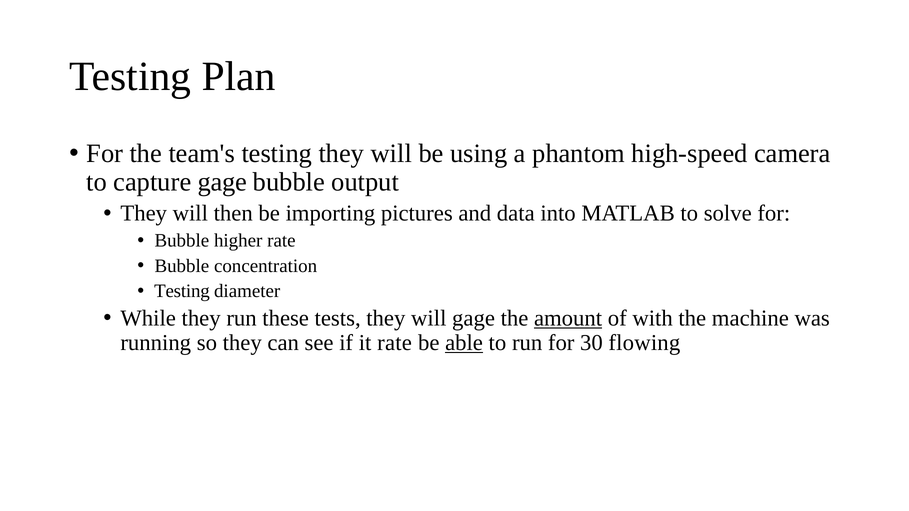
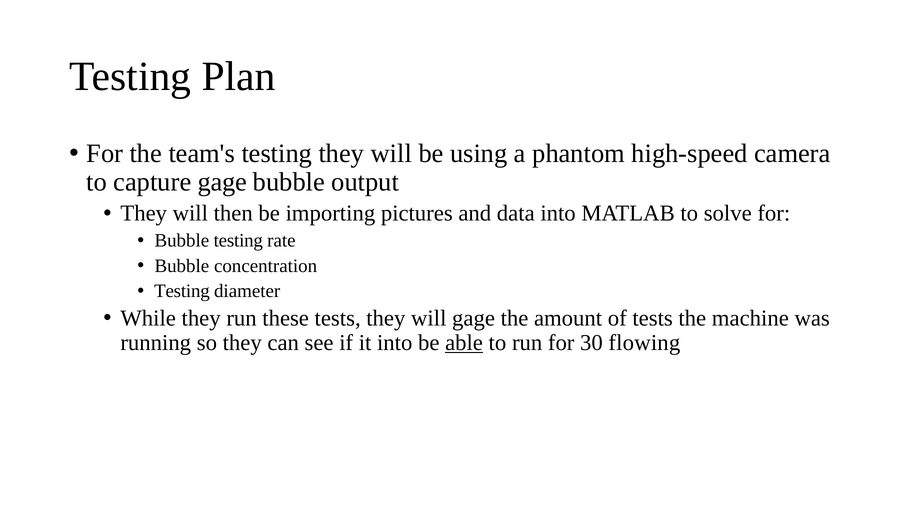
Bubble higher: higher -> testing
amount underline: present -> none
of with: with -> tests
it rate: rate -> into
